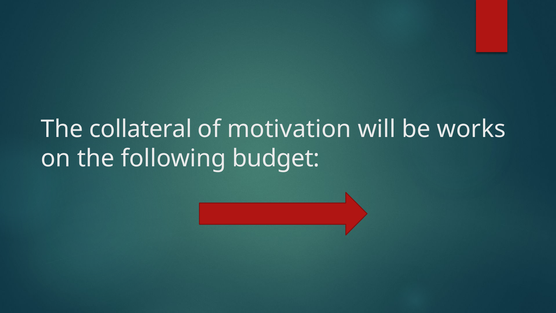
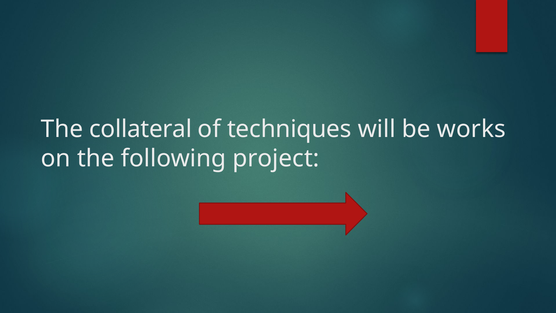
motivation: motivation -> techniques
budget: budget -> project
